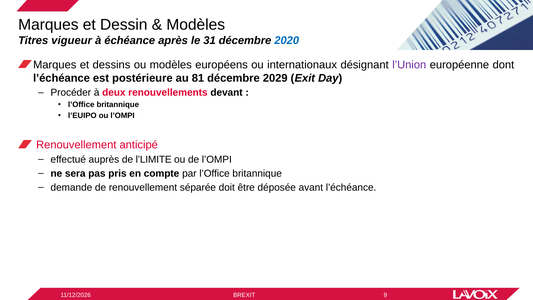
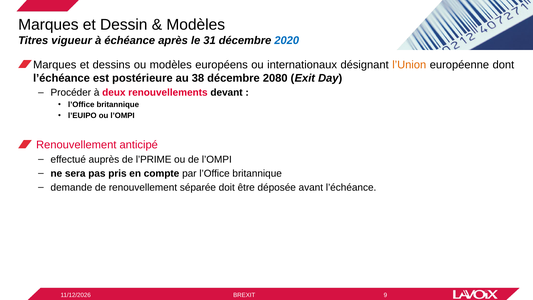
l’Union colour: purple -> orange
81: 81 -> 38
2029: 2029 -> 2080
l’LIMITE: l’LIMITE -> l’PRIME
